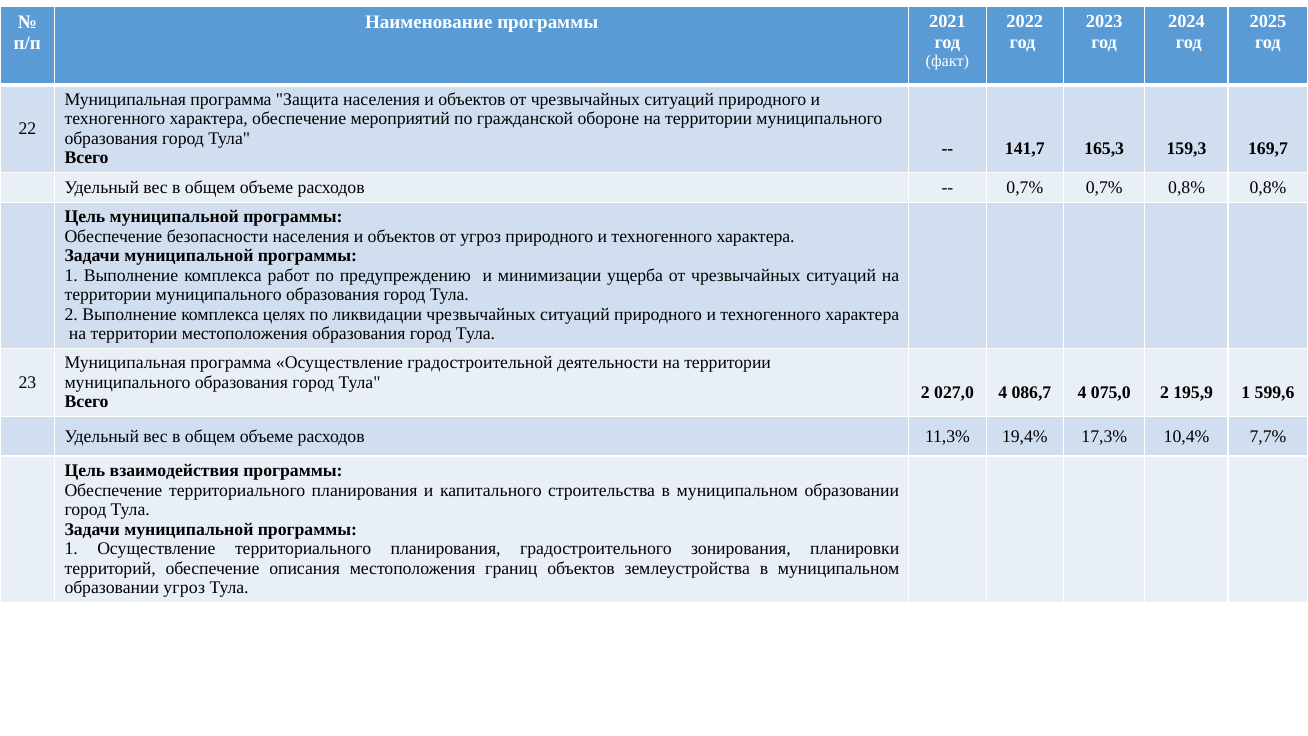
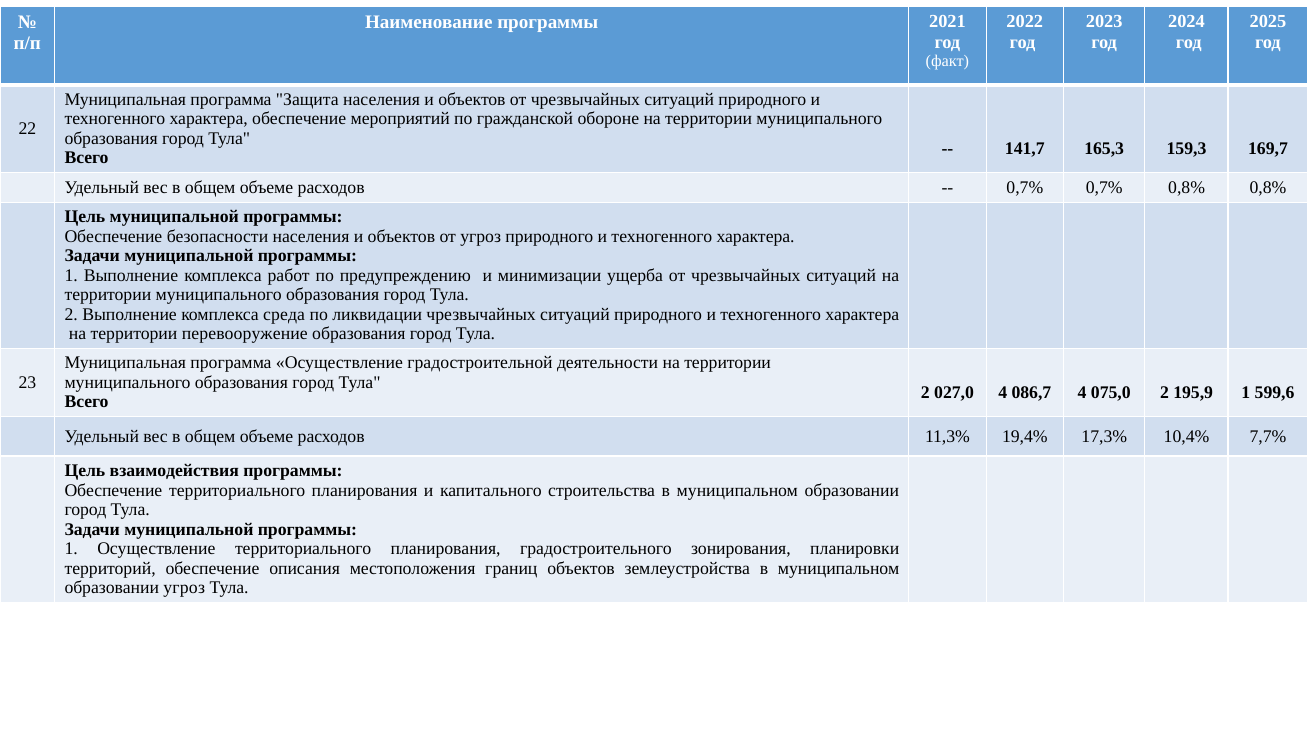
целях: целях -> среда
территории местоположения: местоположения -> перевооружение
